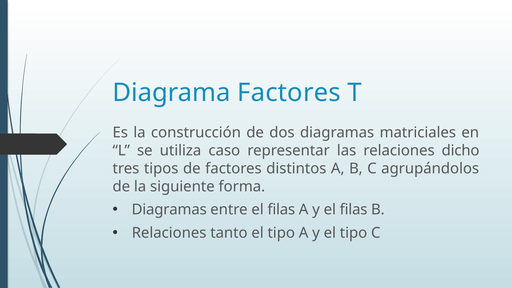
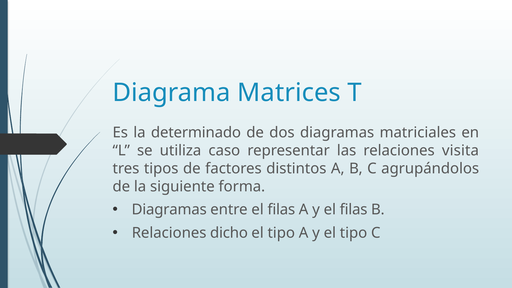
Diagrama Factores: Factores -> Matrices
construcción: construcción -> determinado
dicho: dicho -> visita
tanto: tanto -> dicho
